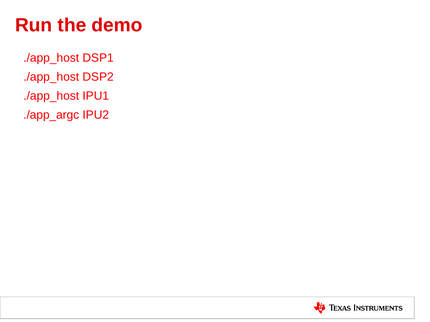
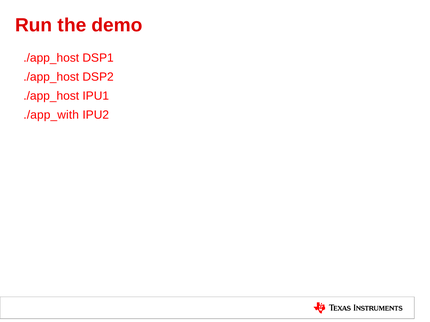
./app_argc: ./app_argc -> ./app_with
